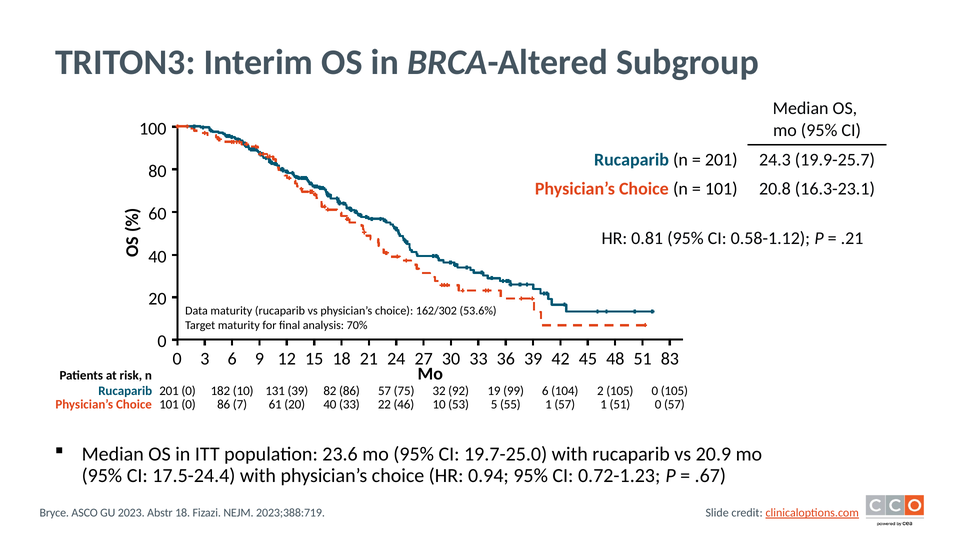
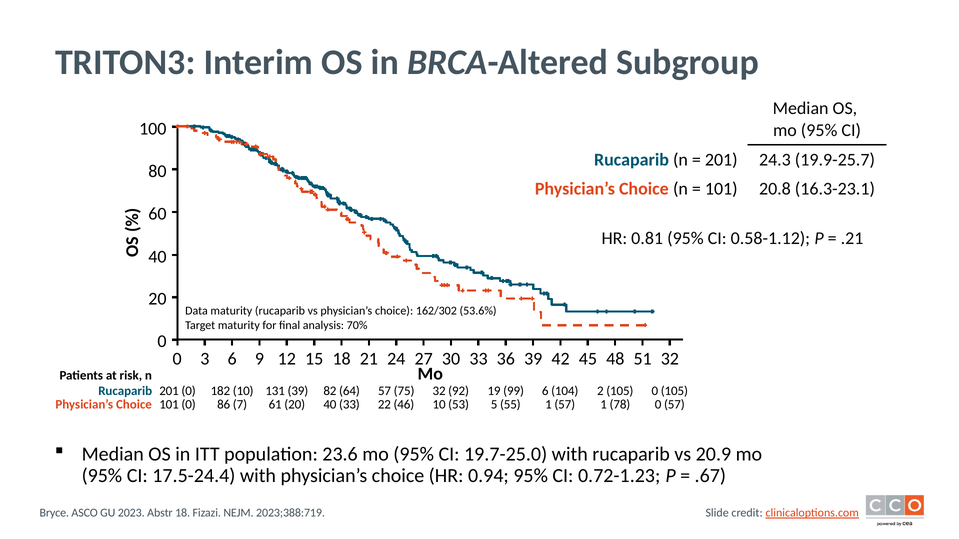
51 83: 83 -> 32
82 86: 86 -> 64
1 51: 51 -> 78
